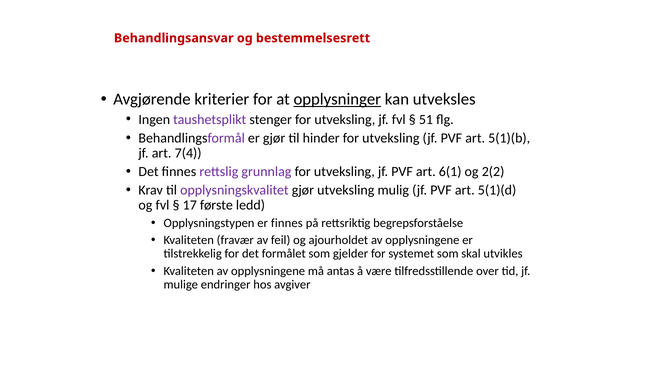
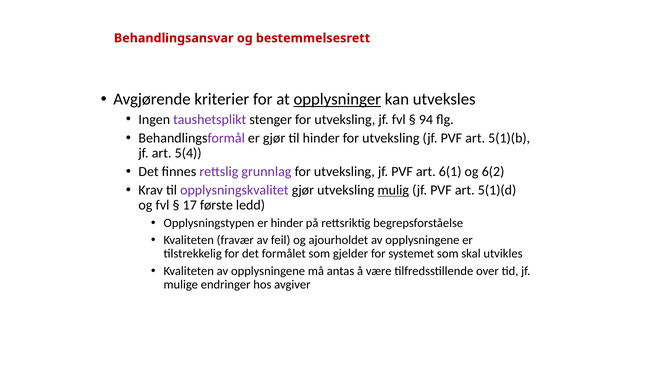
51: 51 -> 94
7(4: 7(4 -> 5(4
2(2: 2(2 -> 6(2
mulig underline: none -> present
er finnes: finnes -> hinder
